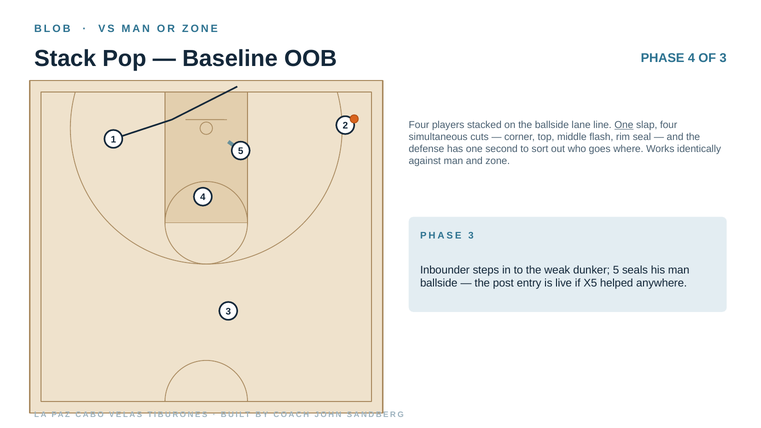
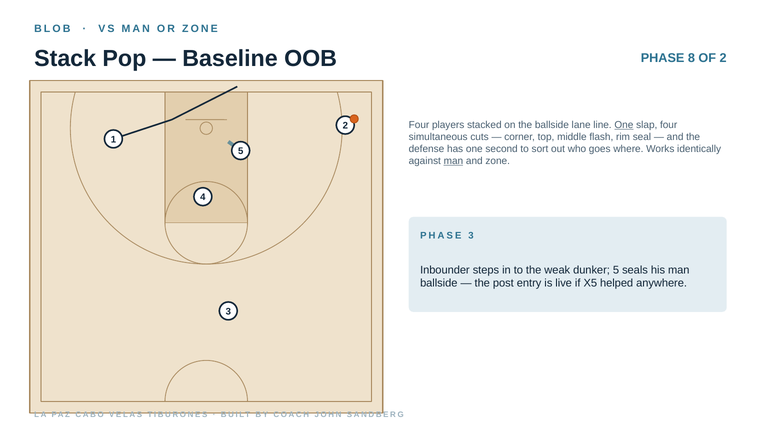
PHASE 4: 4 -> 8
OF 3: 3 -> 2
man at (453, 161) underline: none -> present
